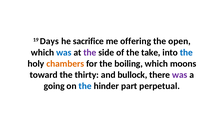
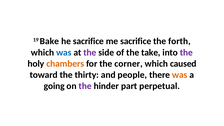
Days: Days -> Bake
me offering: offering -> sacrifice
open: open -> forth
the at (186, 52) colour: blue -> purple
boiling: boiling -> corner
moons: moons -> caused
bullock: bullock -> people
was at (180, 75) colour: purple -> orange
the at (85, 86) colour: blue -> purple
